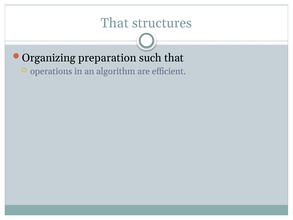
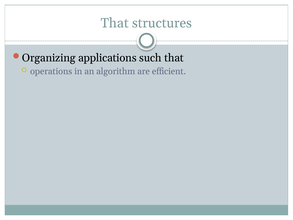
preparation: preparation -> applications
